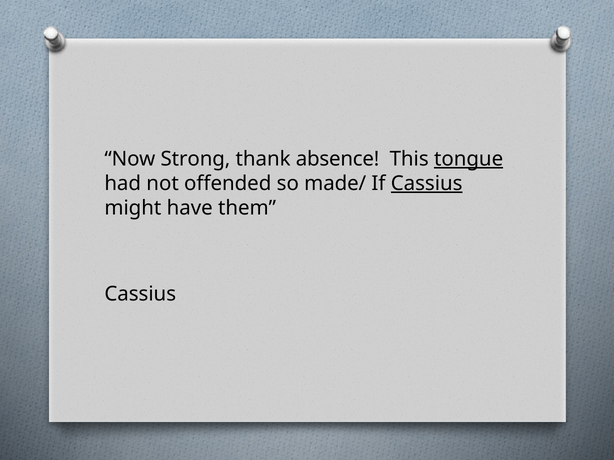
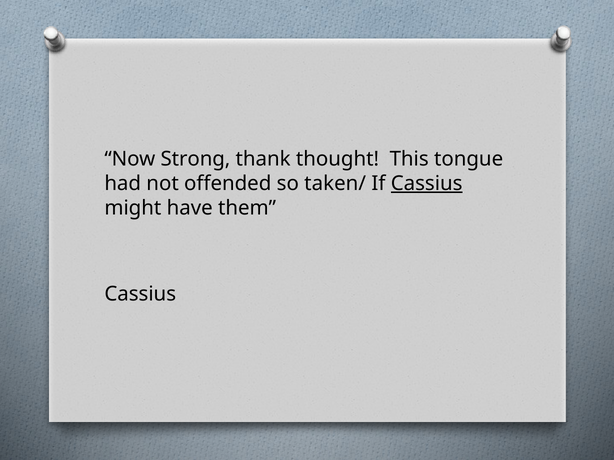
absence: absence -> thought
tongue underline: present -> none
made/: made/ -> taken/
